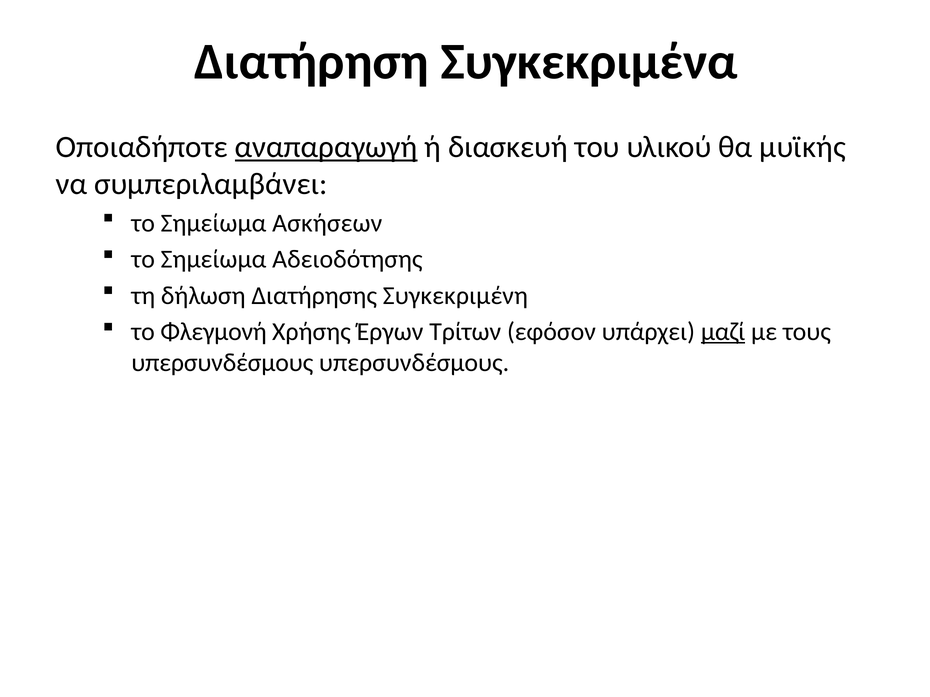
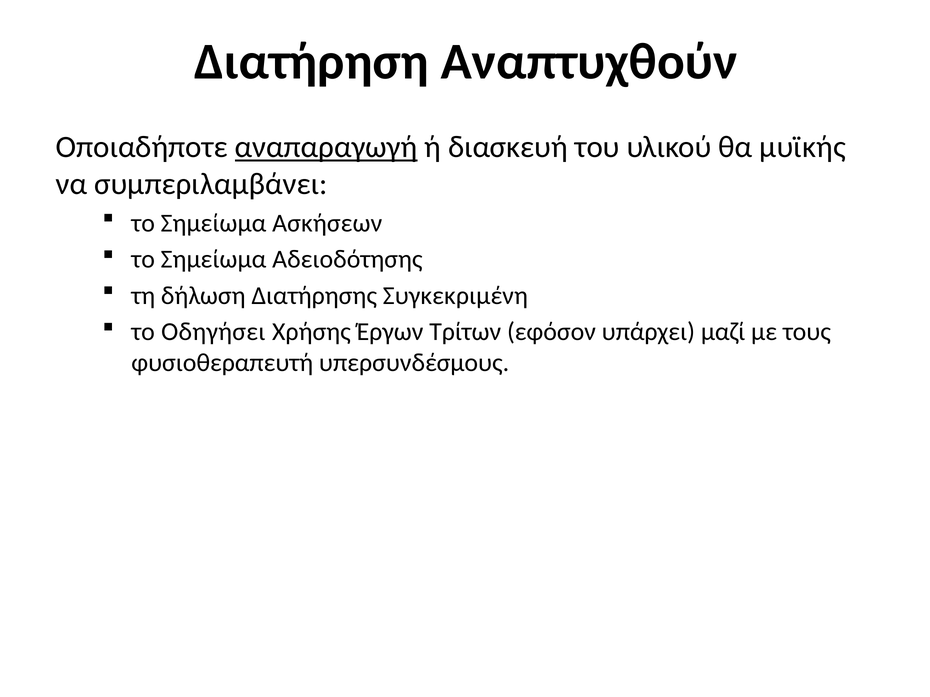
Συγκεκριμένα: Συγκεκριμένα -> Αναπτυχθούν
Φλεγμονή: Φλεγμονή -> Οδηγήσει
μαζί underline: present -> none
υπερσυνδέσμους at (222, 363): υπερσυνδέσμους -> φυσιοθεραπευτή
